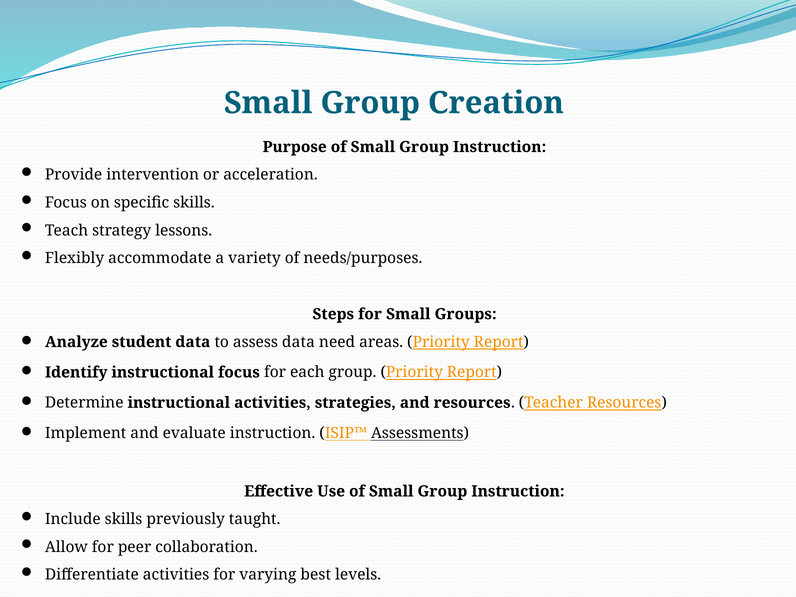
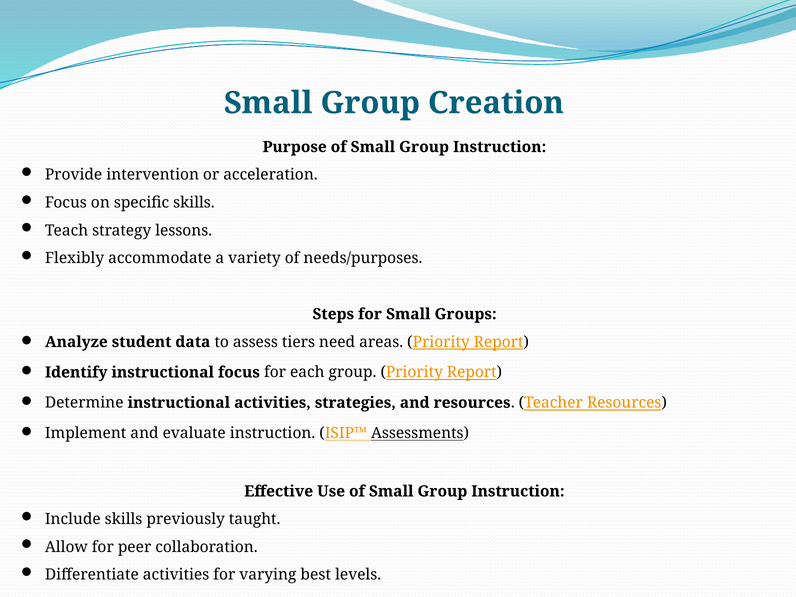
assess data: data -> tiers
